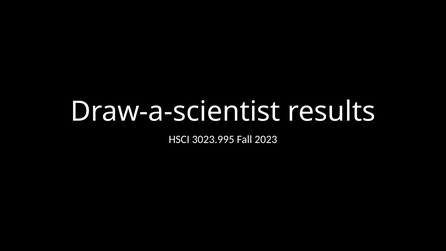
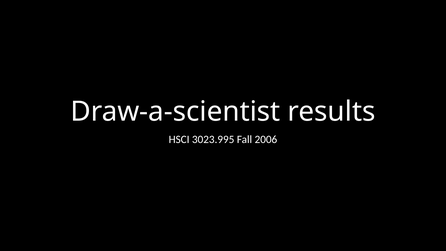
2023: 2023 -> 2006
